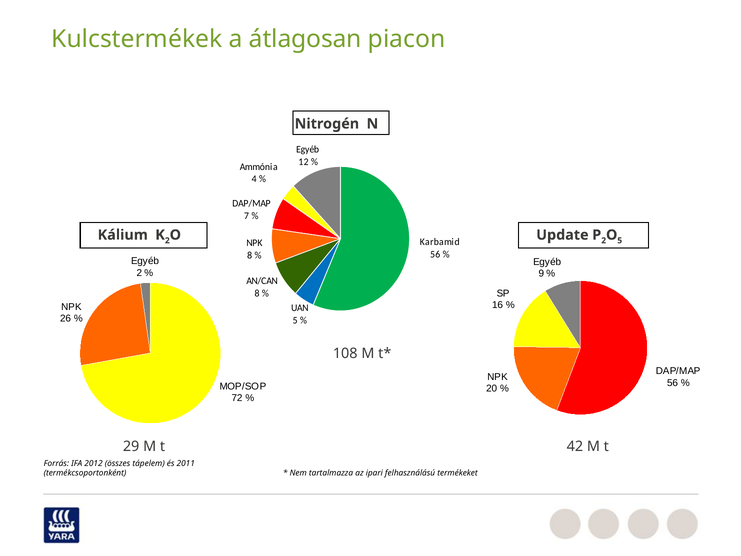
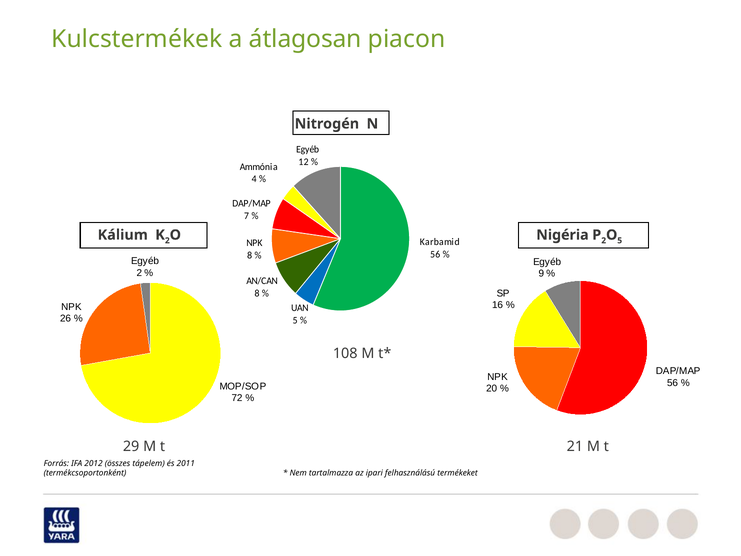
Update: Update -> Nigéria
42: 42 -> 21
